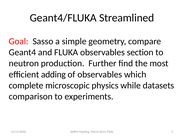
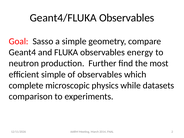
Geant4/FLUKA Streamlined: Streamlined -> Observables
section: section -> energy
efficient adding: adding -> simple
